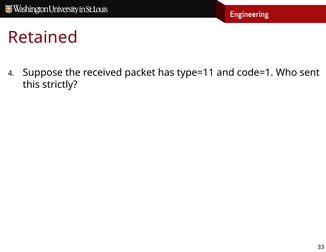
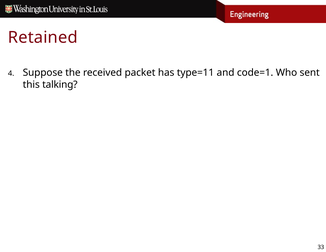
strictly: strictly -> talking
